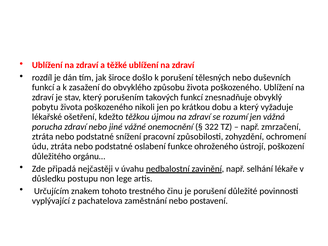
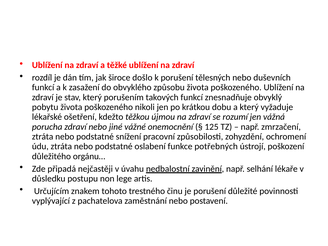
322: 322 -> 125
ohroženého: ohroženého -> potřebných
